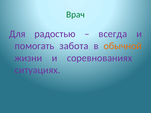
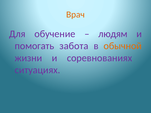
Врач colour: green -> orange
радостью: радостью -> обучение
всегда: всегда -> людям
